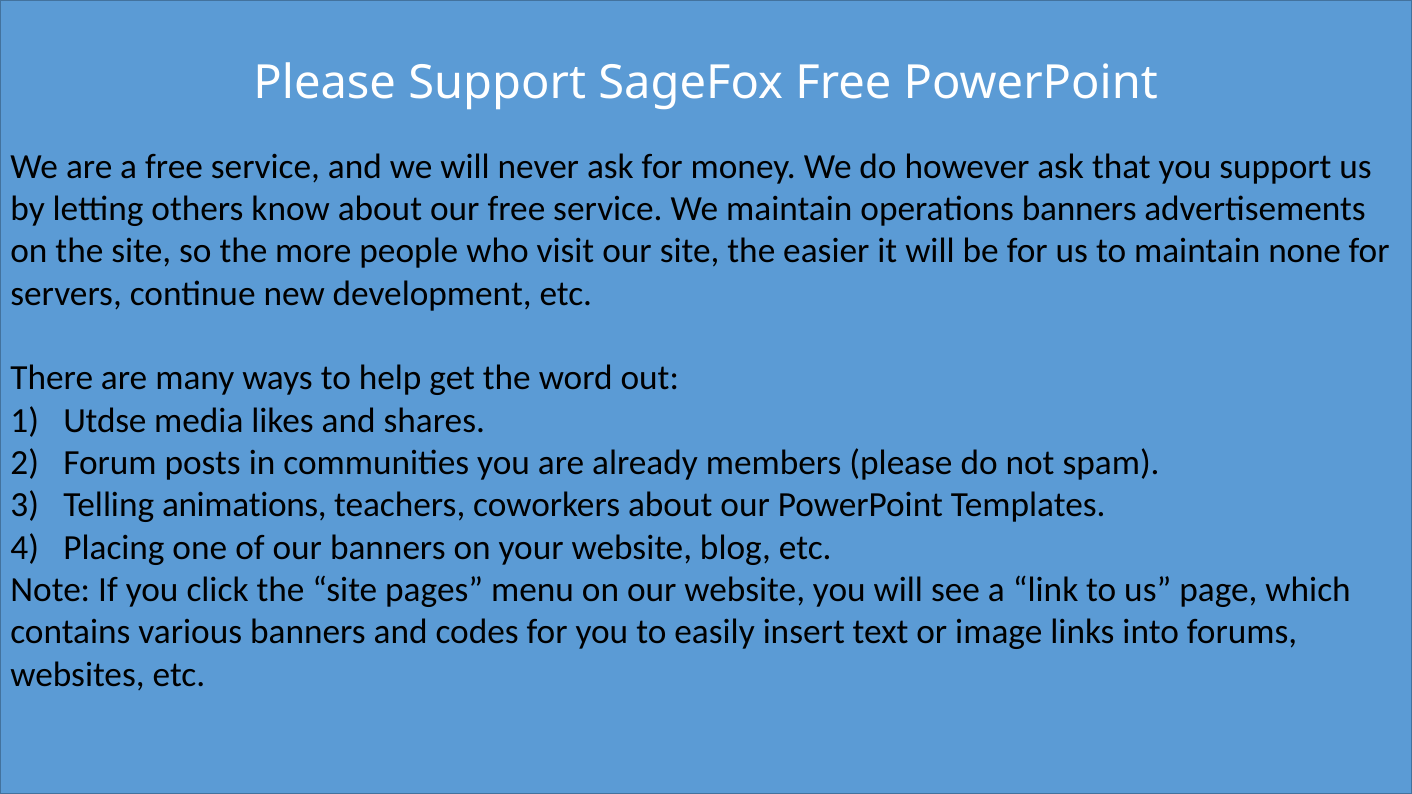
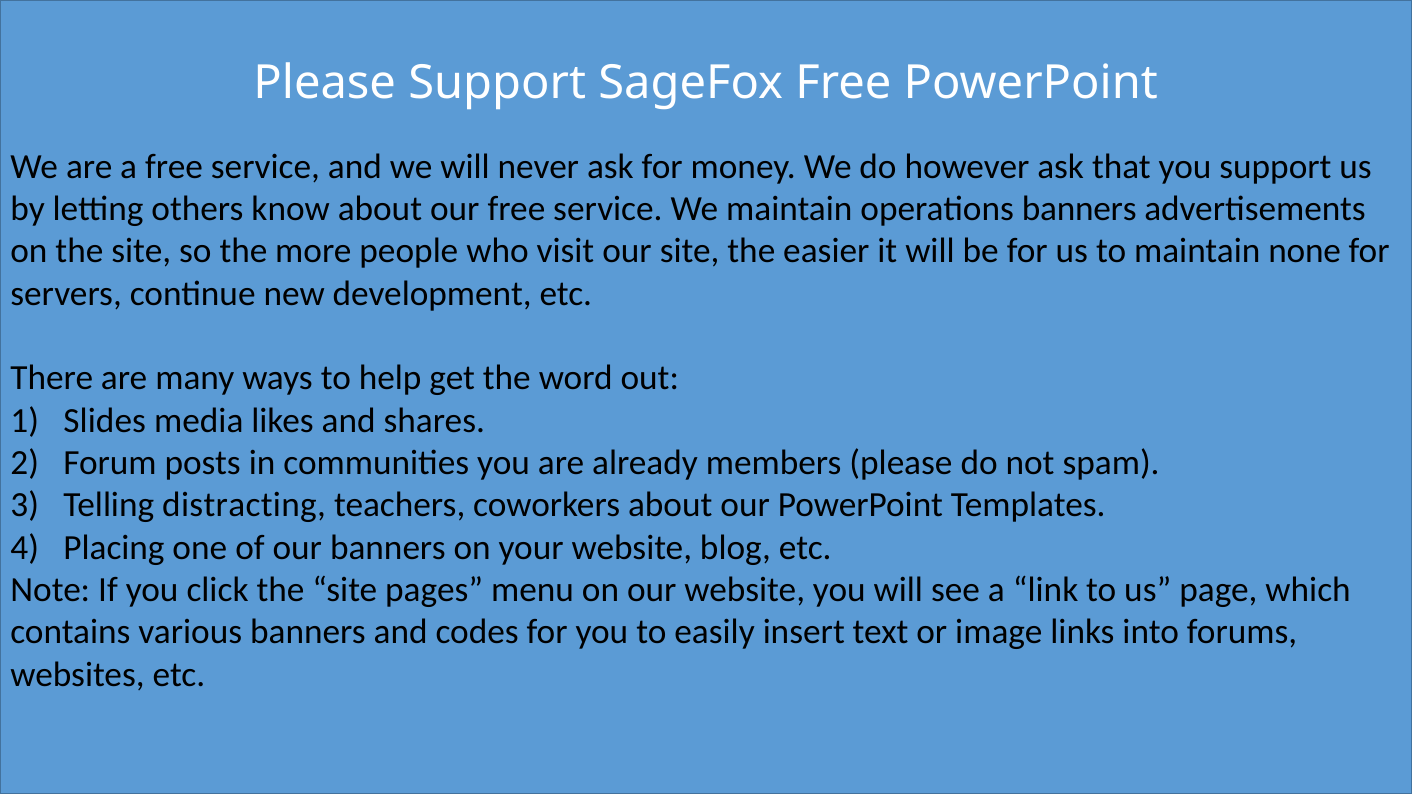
Utdse: Utdse -> Slides
animations: animations -> distracting
